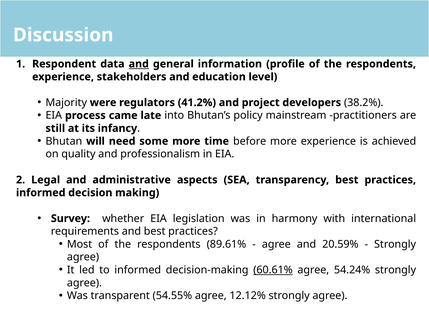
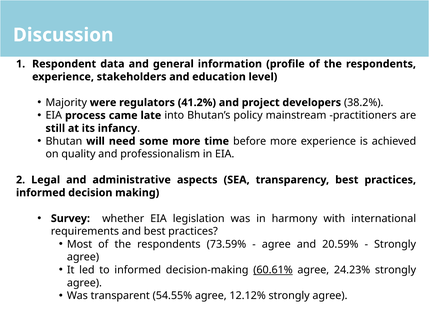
and at (139, 64) underline: present -> none
89.61%: 89.61% -> 73.59%
54.24%: 54.24% -> 24.23%
